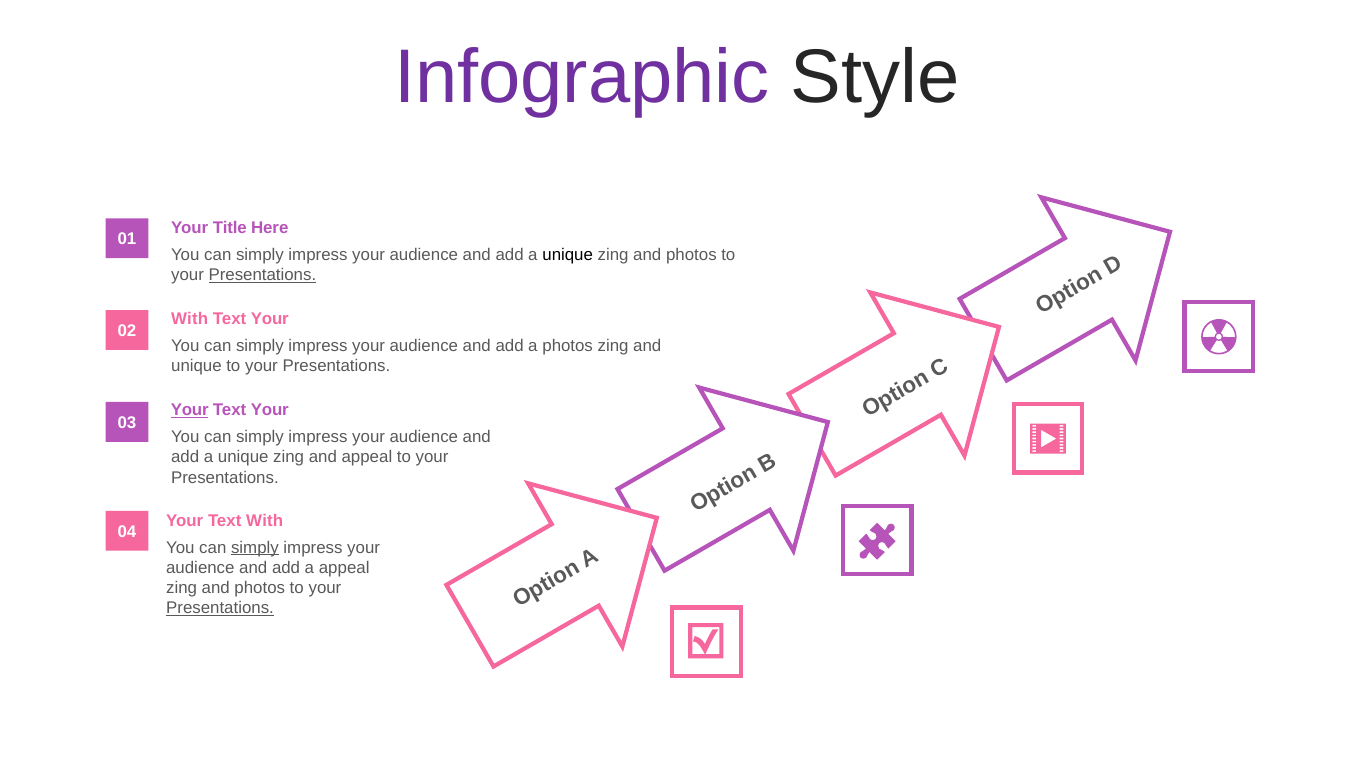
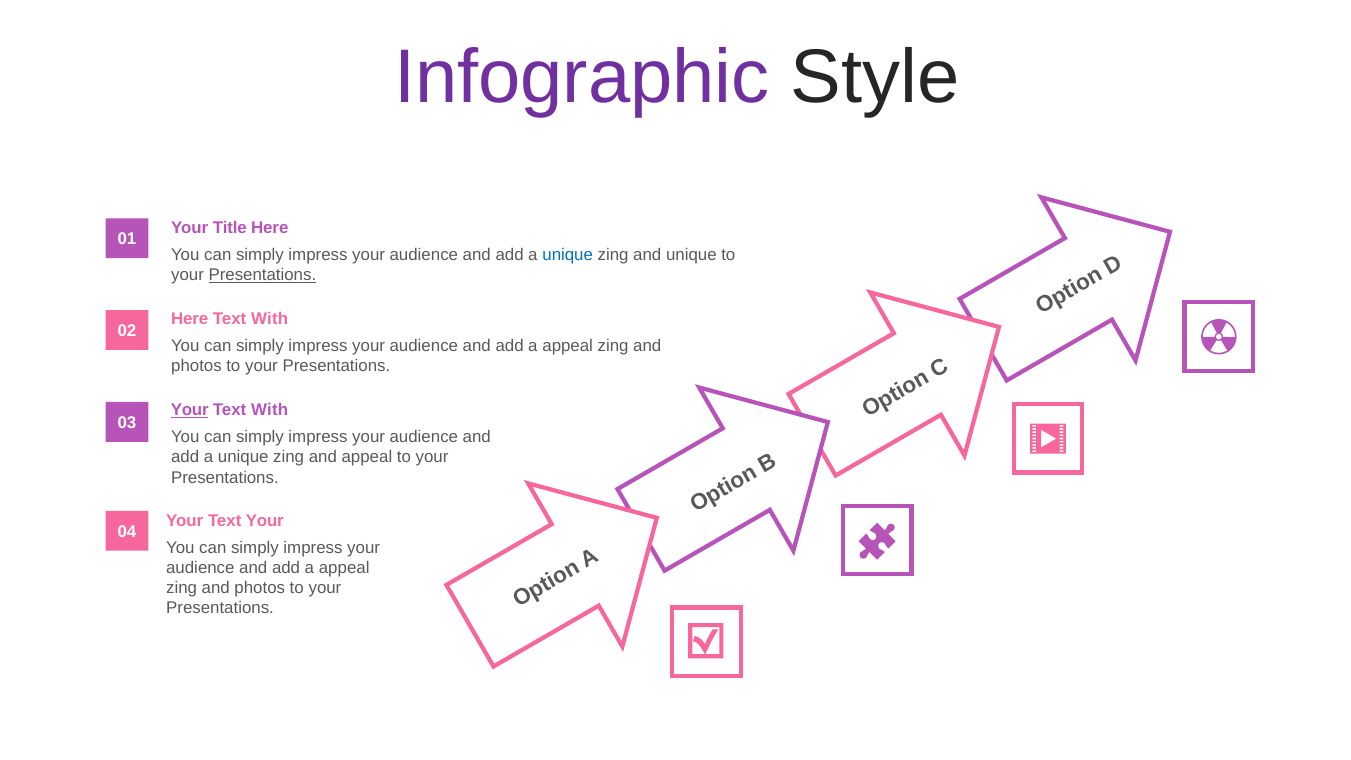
unique at (568, 255) colour: black -> blue
photos at (691, 255): photos -> unique
With at (190, 319): With -> Here
Your at (270, 319): Your -> With
photos at (568, 346): photos -> appeal
unique at (196, 366): unique -> photos
Your at (270, 410): Your -> With
Text With: With -> Your
simply at (255, 547) underline: present -> none
Presentations at (220, 608) underline: present -> none
